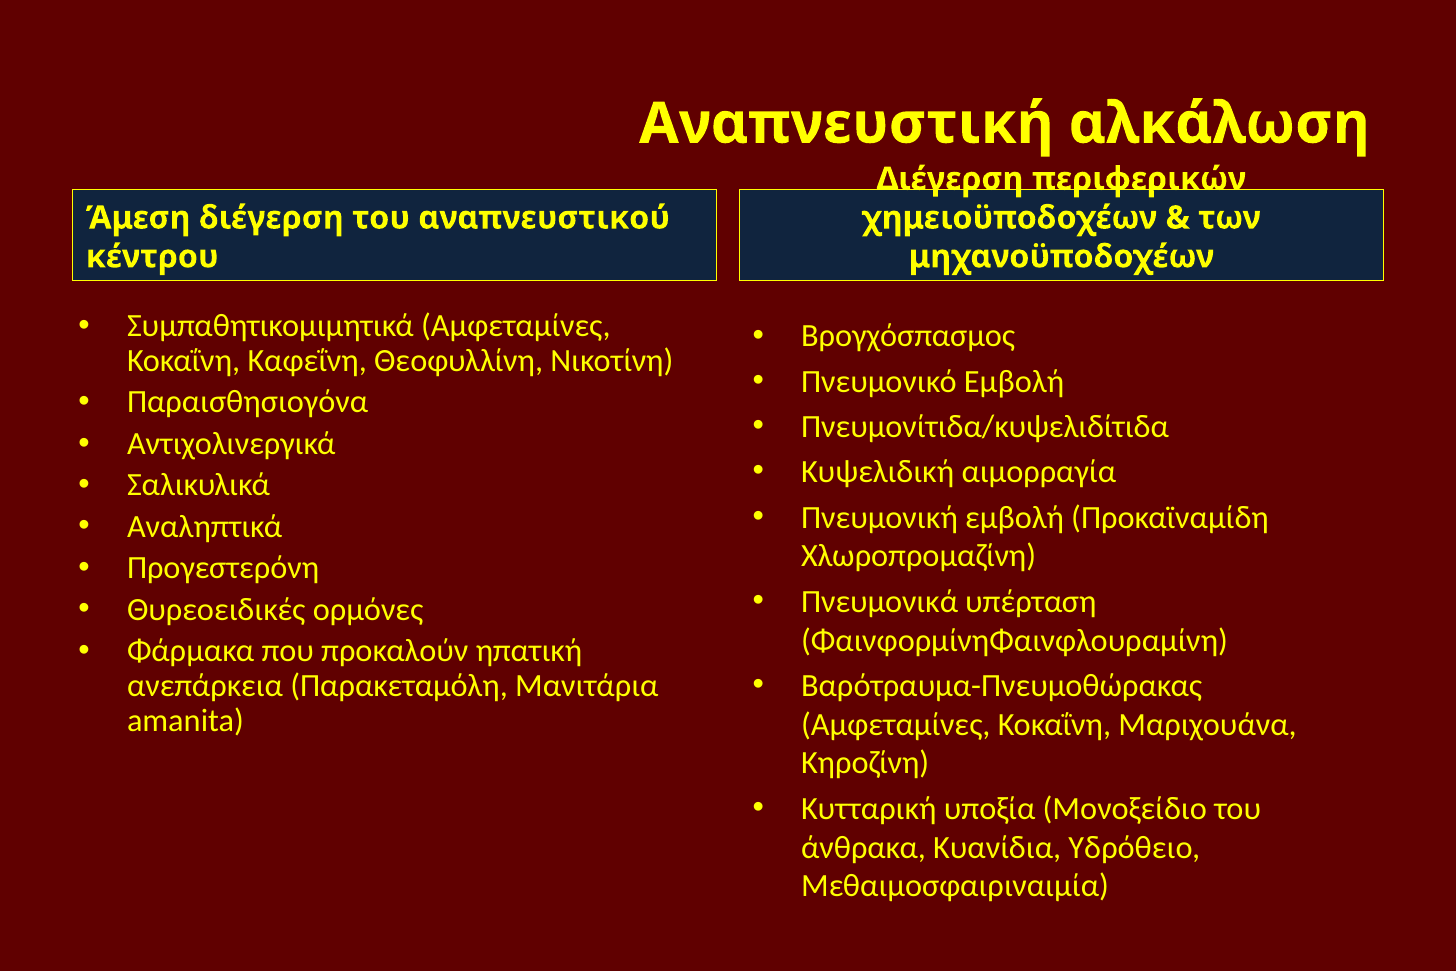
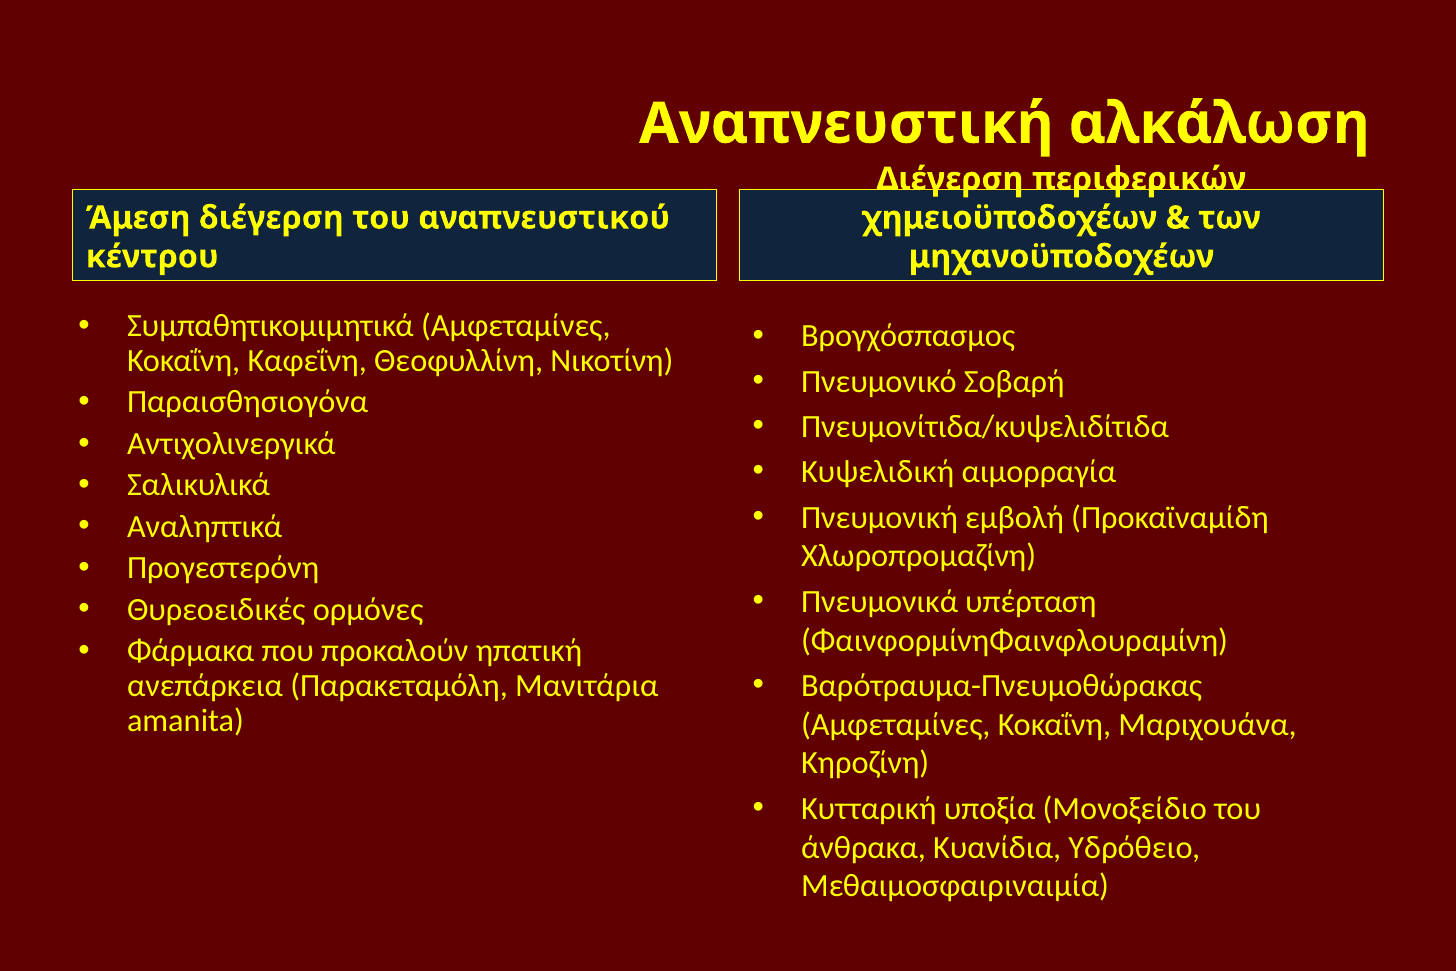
Πνευμονικό Εμβολή: Εμβολή -> Σοβαρή
